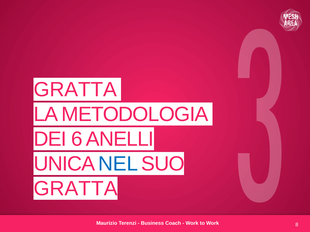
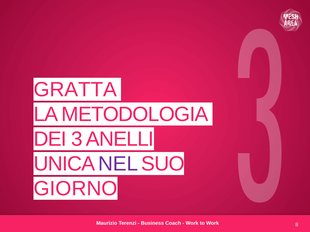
6: 6 -> 3
NEL colour: blue -> purple
GRATTA at (76, 189): GRATTA -> GIORNO
